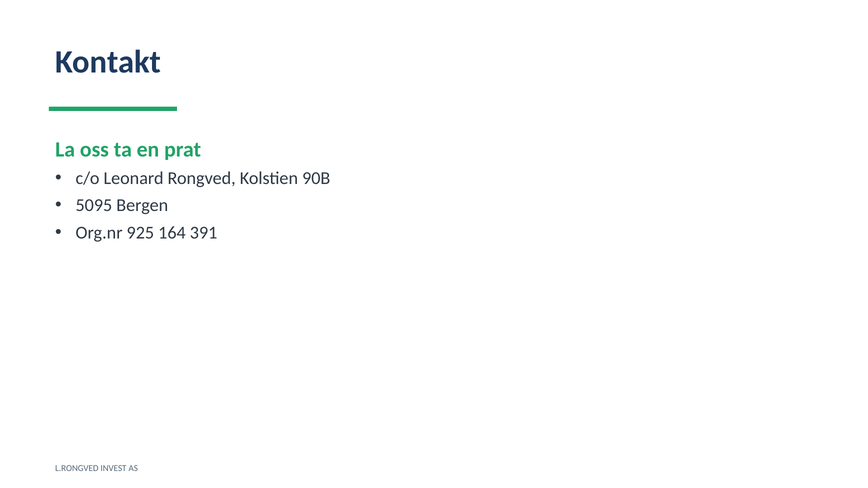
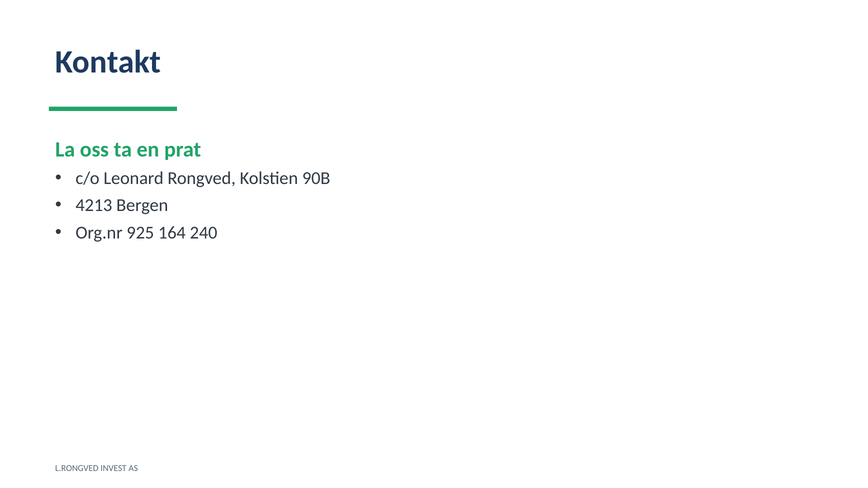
5095: 5095 -> 4213
391: 391 -> 240
